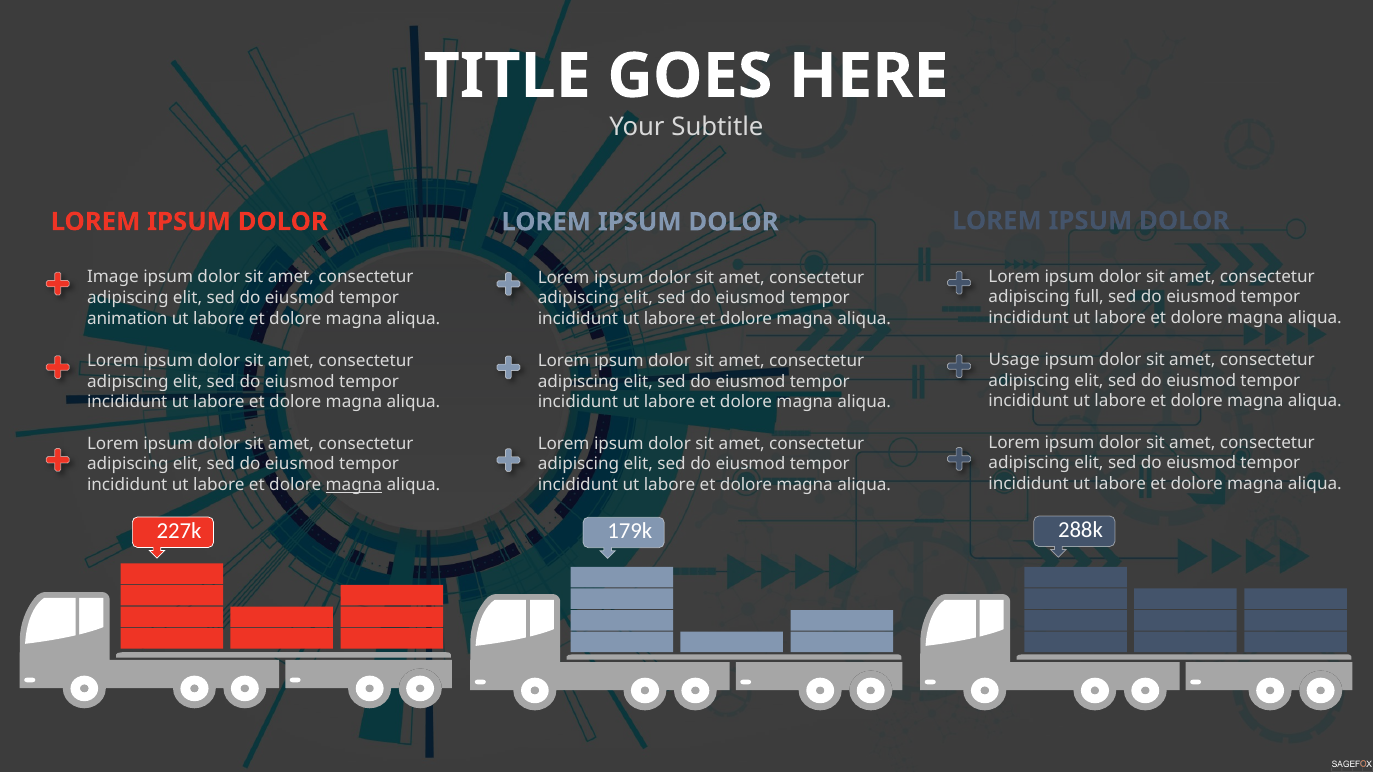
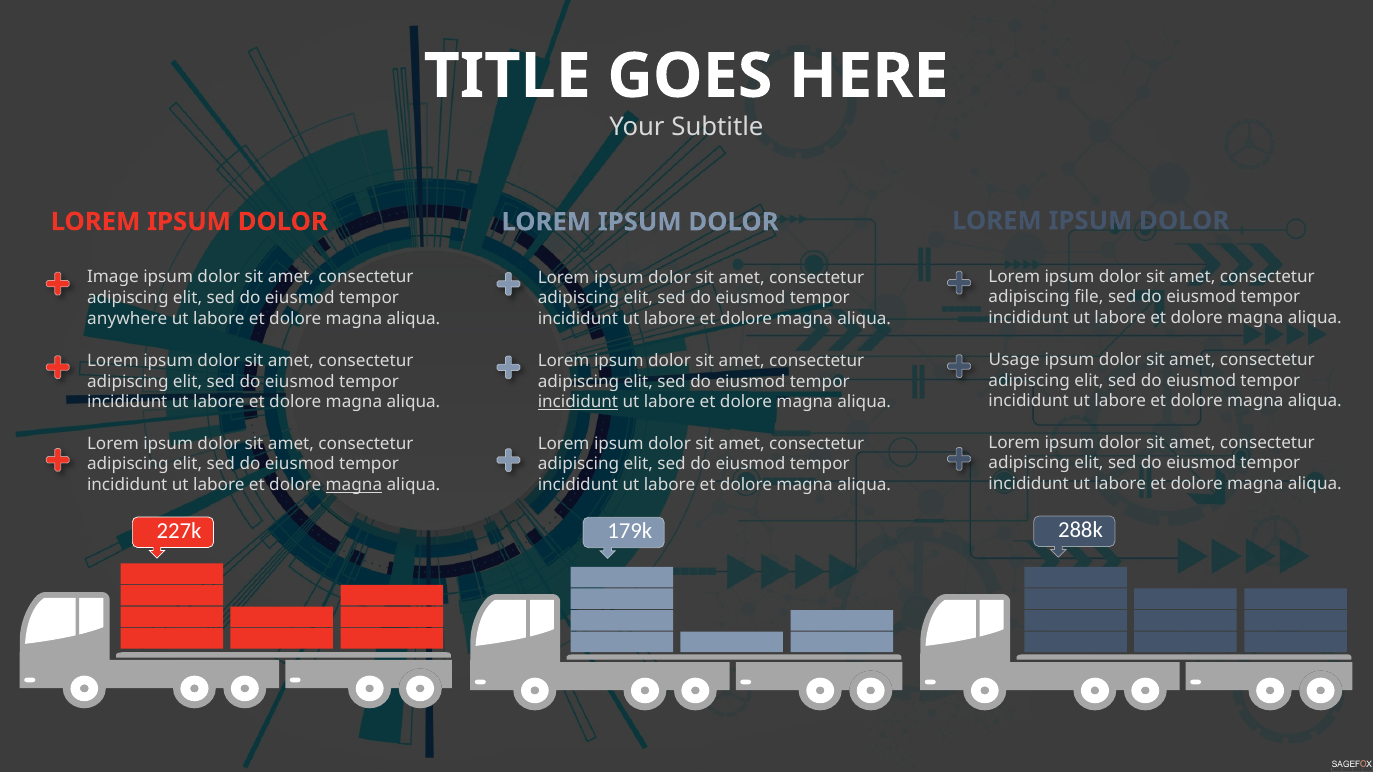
full: full -> file
animation: animation -> anywhere
incididunt at (578, 402) underline: none -> present
